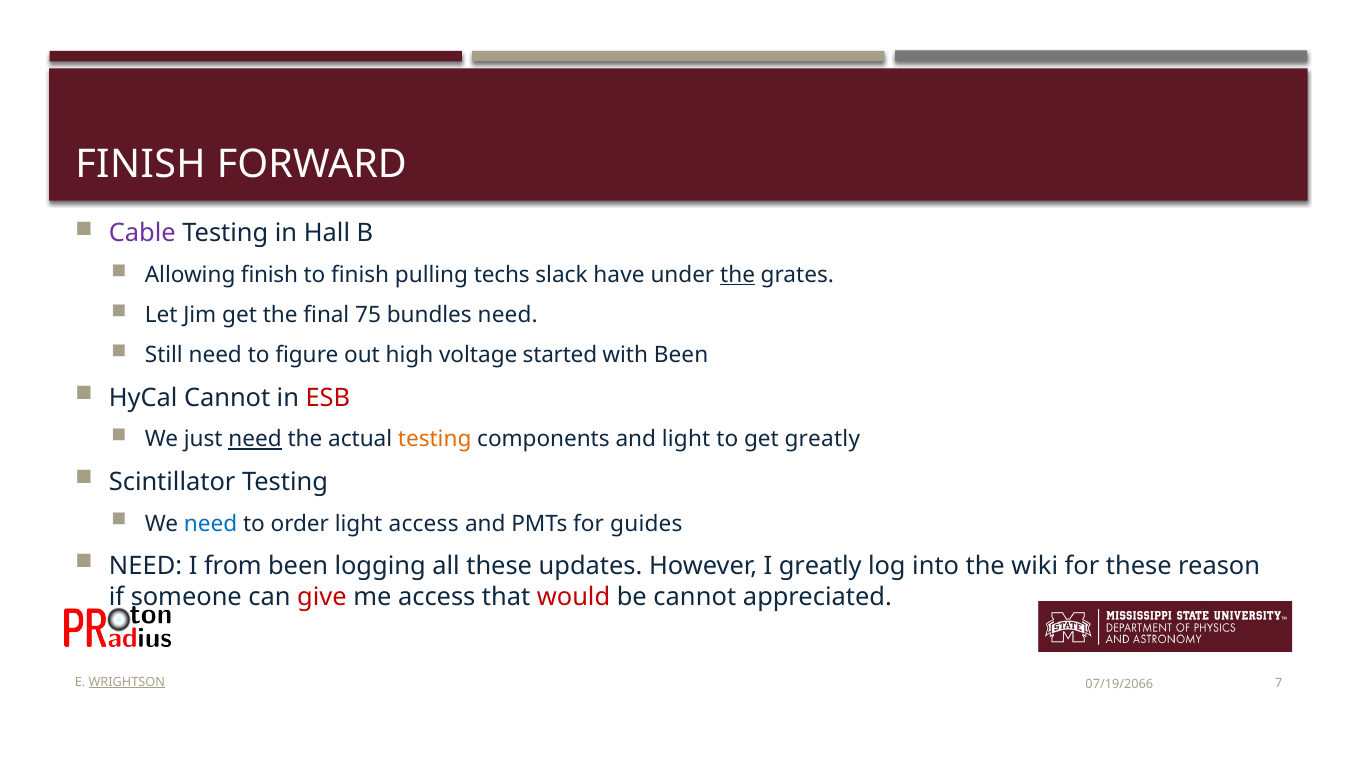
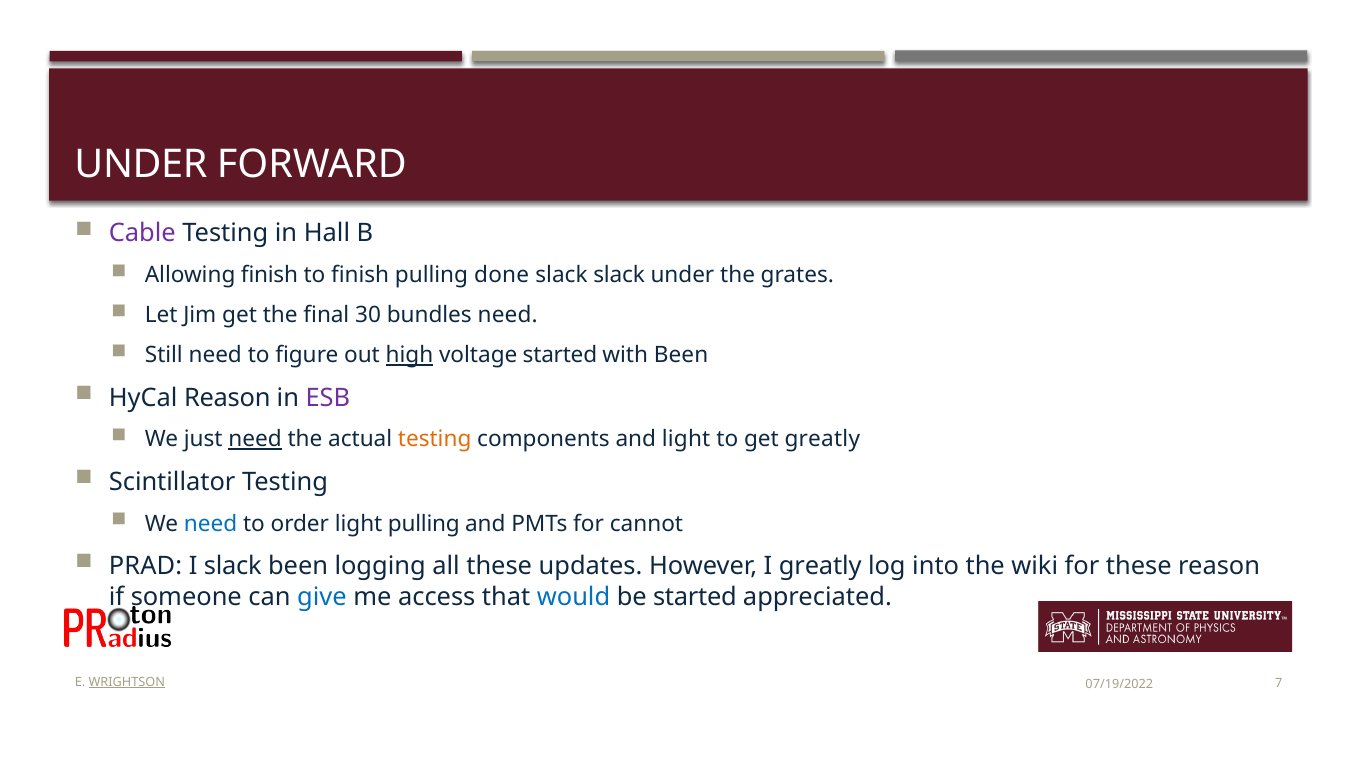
FINISH at (141, 165): FINISH -> UNDER
techs: techs -> done
slack have: have -> slack
the at (738, 275) underline: present -> none
75: 75 -> 30
high underline: none -> present
HyCal Cannot: Cannot -> Reason
ESB colour: red -> purple
light access: access -> pulling
guides: guides -> cannot
NEED at (146, 566): NEED -> PRAD
I from: from -> slack
give colour: red -> blue
would colour: red -> blue
be cannot: cannot -> started
07/19/2066: 07/19/2066 -> 07/19/2022
